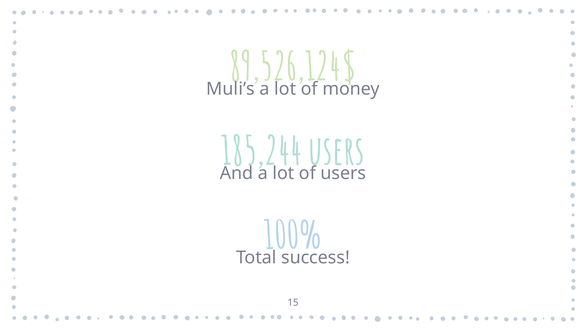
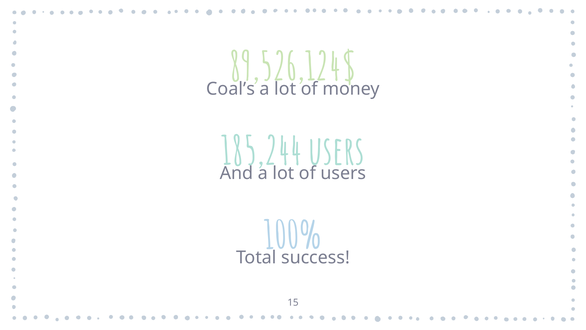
Muli’s: Muli’s -> Coal’s
